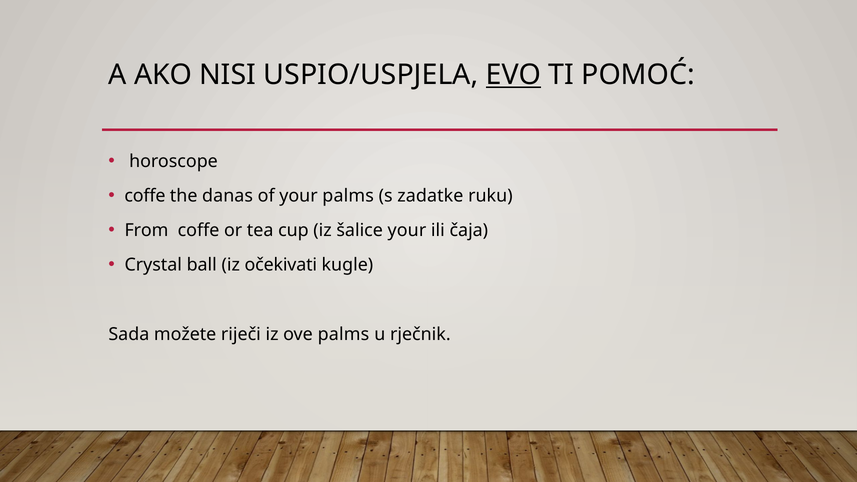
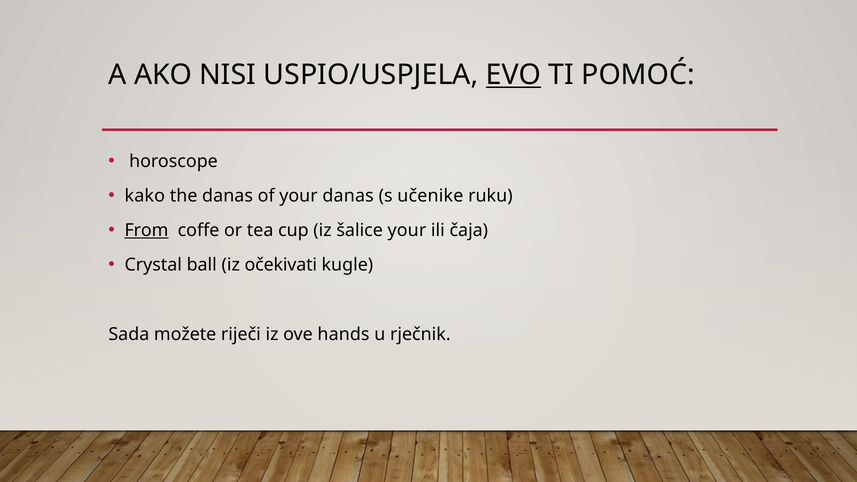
coffe at (145, 196): coffe -> kako
your palms: palms -> danas
zadatke: zadatke -> učenike
From underline: none -> present
ove palms: palms -> hands
